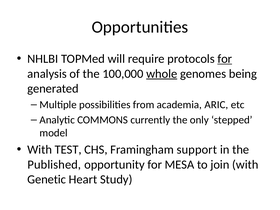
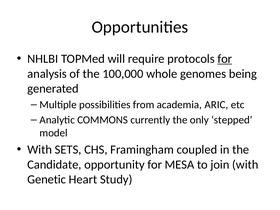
whole underline: present -> none
TEST: TEST -> SETS
support: support -> coupled
Published: Published -> Candidate
